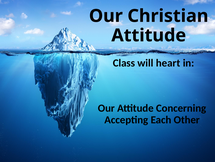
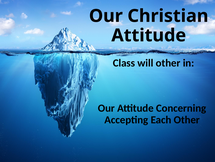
will heart: heart -> other
